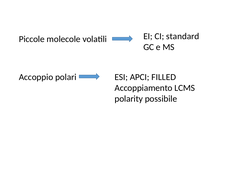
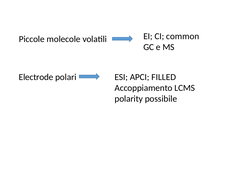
standard: standard -> common
Accoppio: Accoppio -> Electrode
